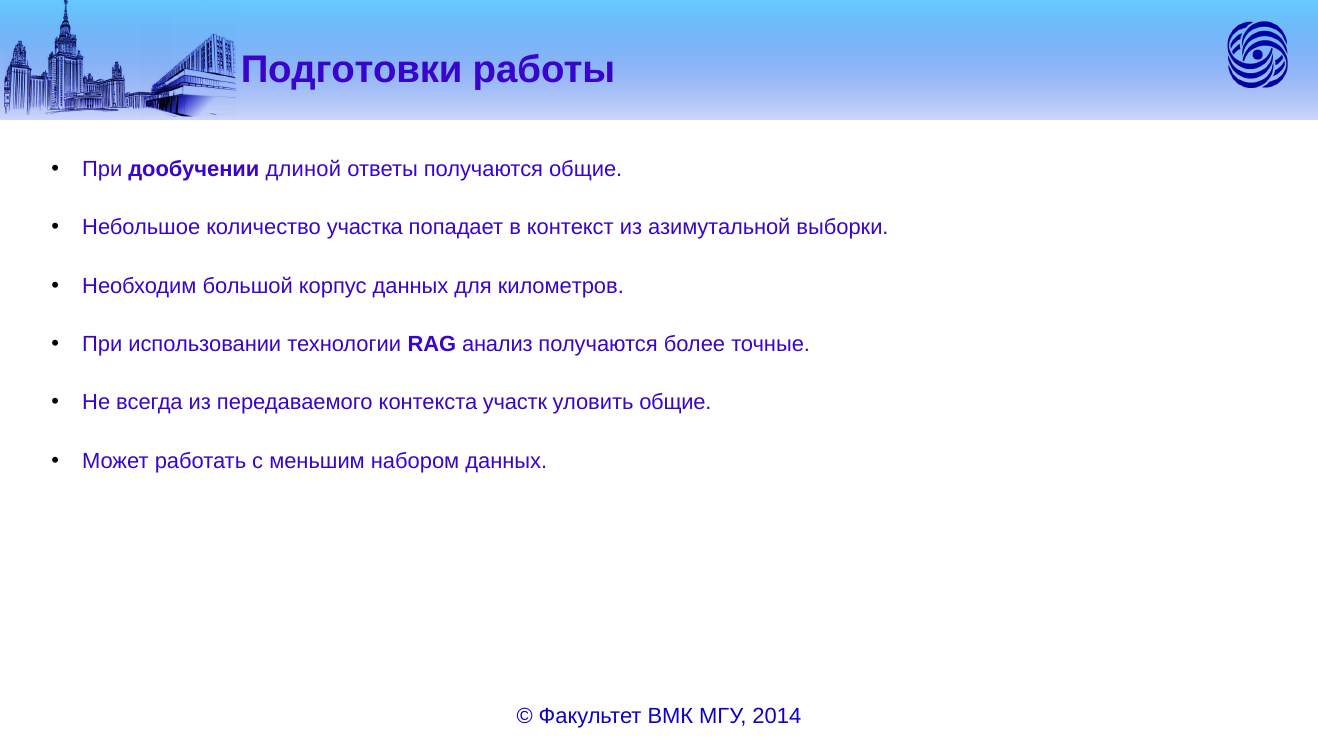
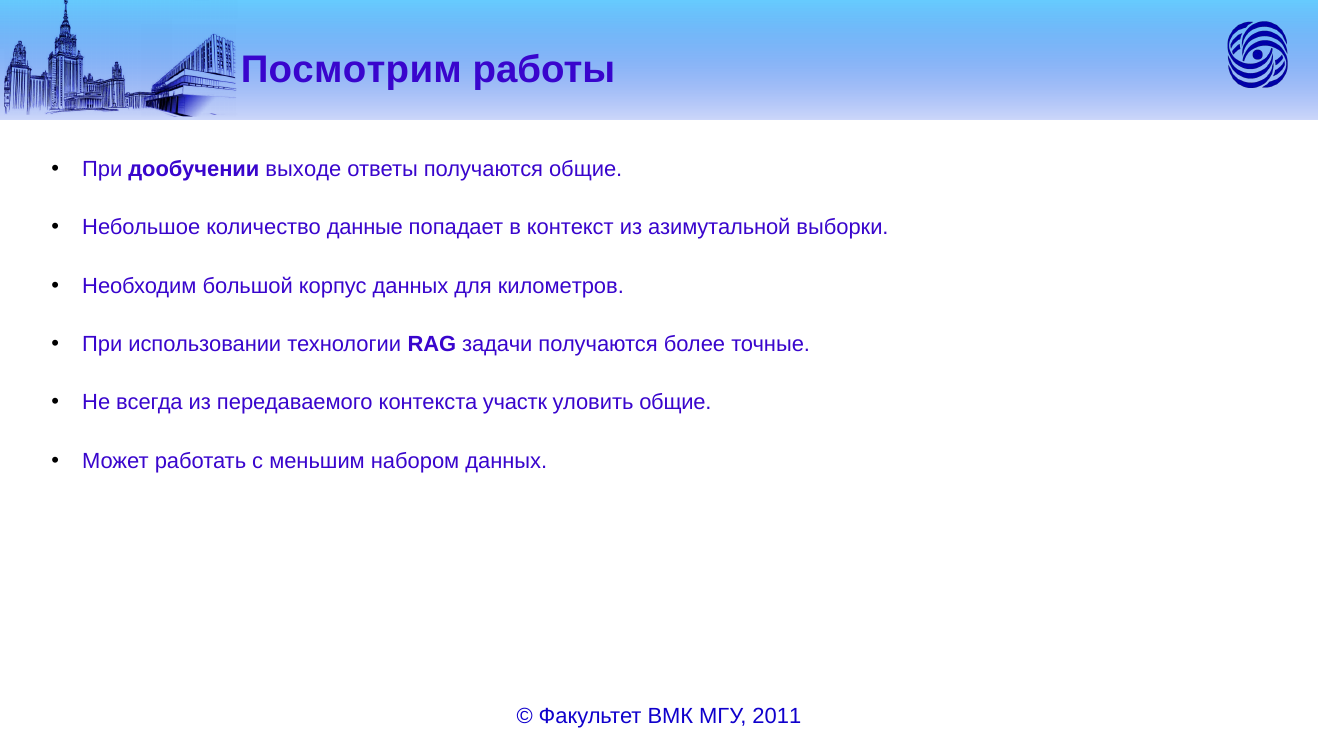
Подготовки: Подготовки -> Посмотрим
длиной: длиной -> выходе
участка: участка -> данные
анализ: анализ -> задачи
2014: 2014 -> 2011
